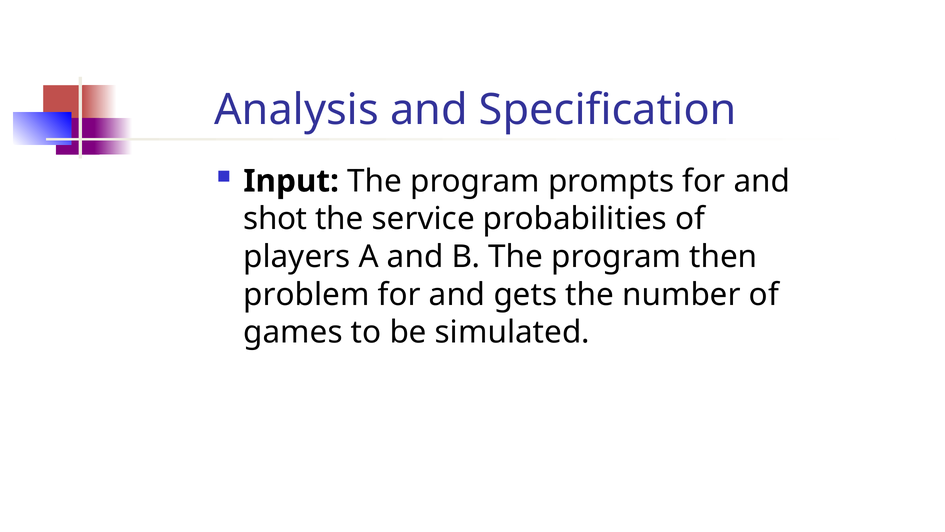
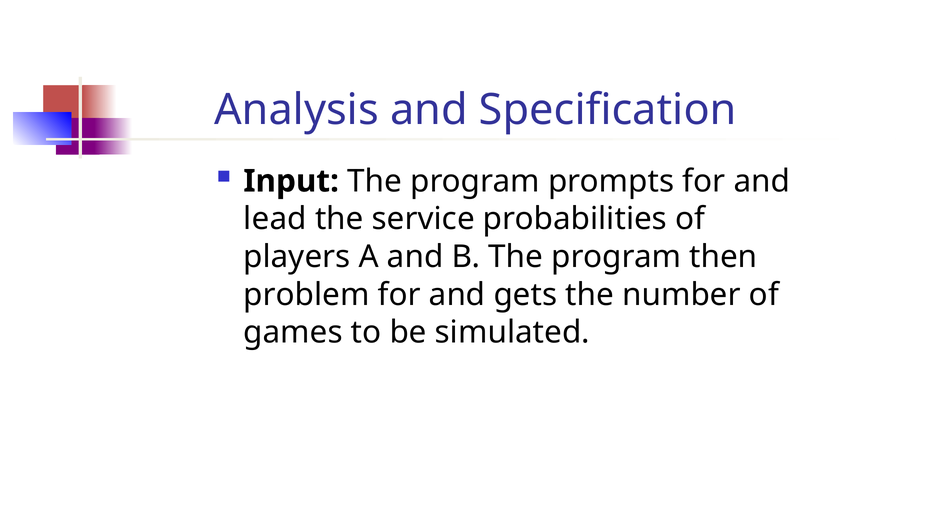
shot: shot -> lead
